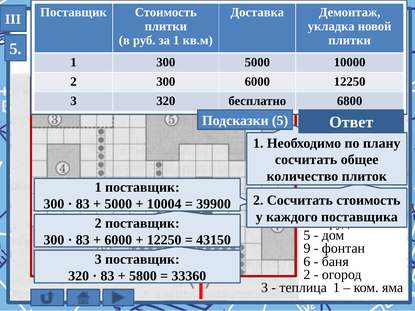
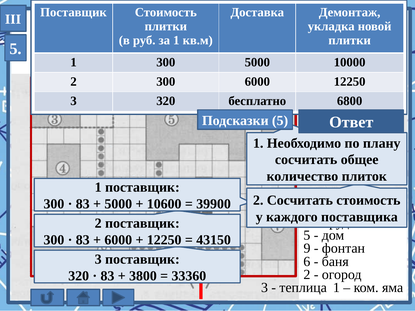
10004: 10004 -> 10600
5800: 5800 -> 3800
